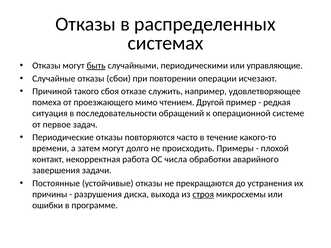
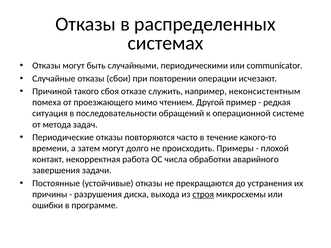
быть underline: present -> none
управляющие: управляющие -> communicator
удовлетворяющее: удовлетворяющее -> неконсистентным
первое: первое -> метода
